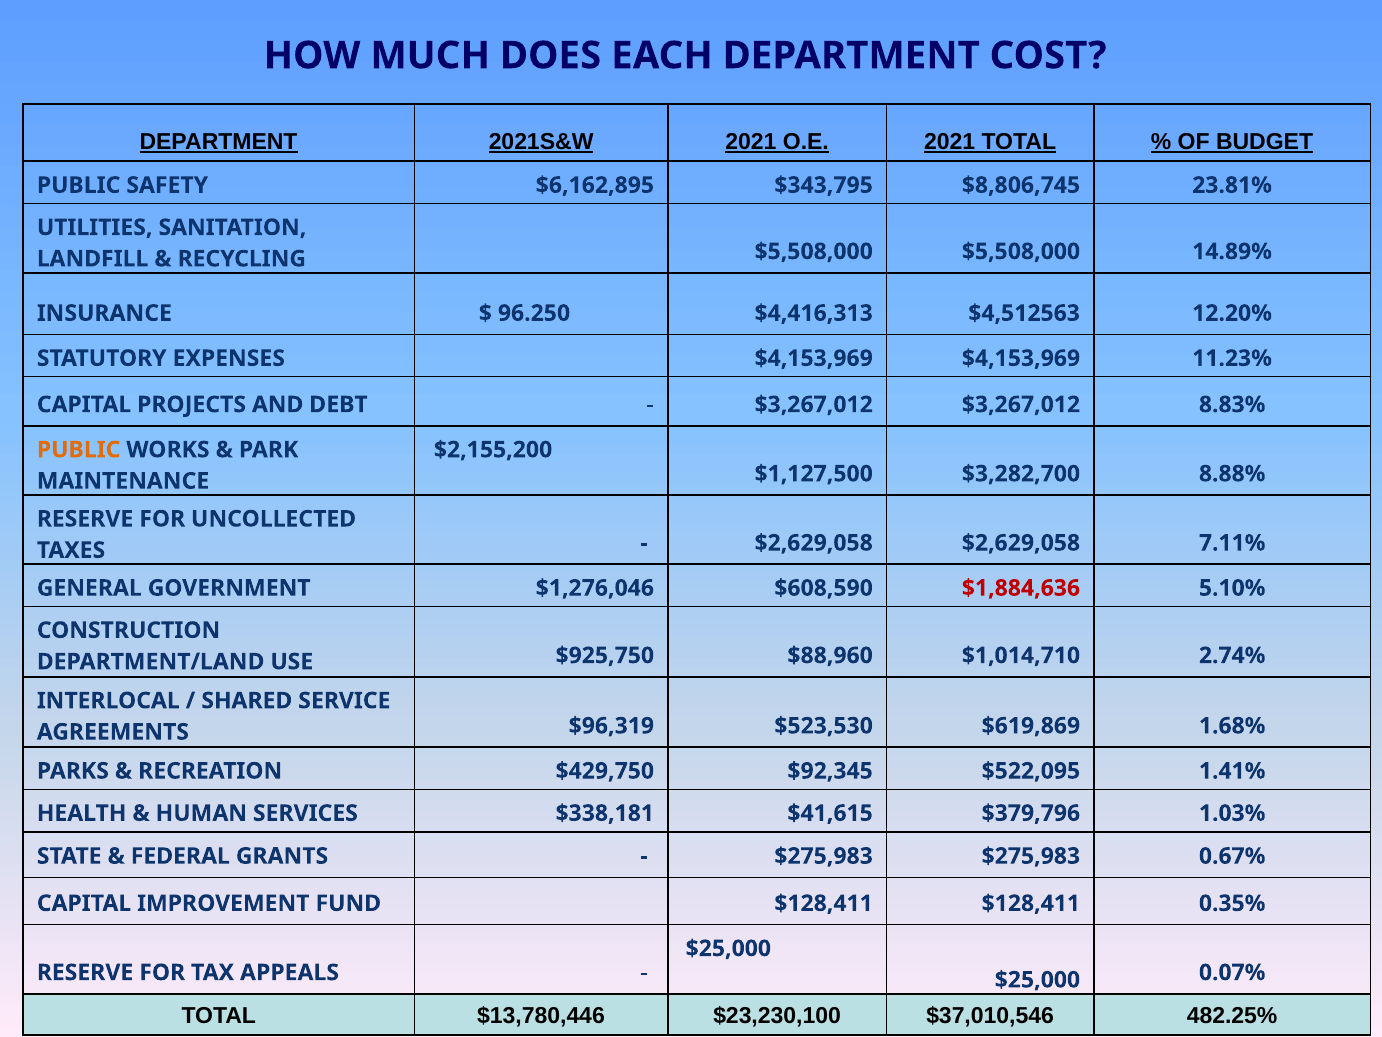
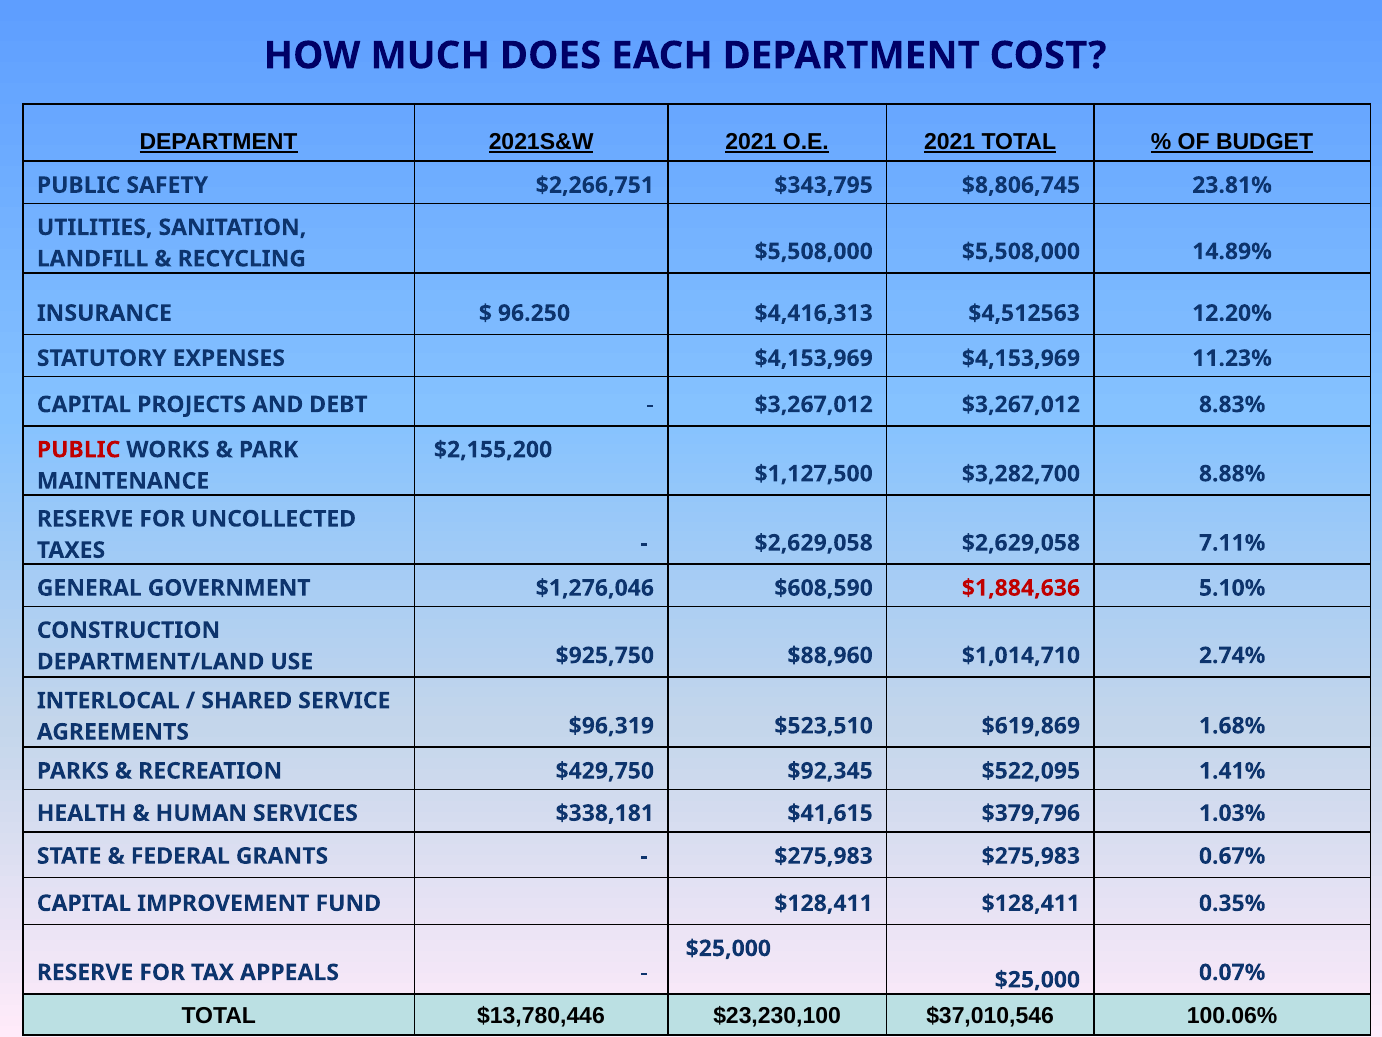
$6,162,895: $6,162,895 -> $2,266,751
PUBLIC at (79, 449) colour: orange -> red
$523,530: $523,530 -> $523,510
482.25%: 482.25% -> 100.06%
